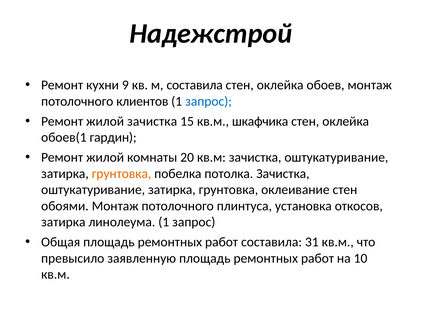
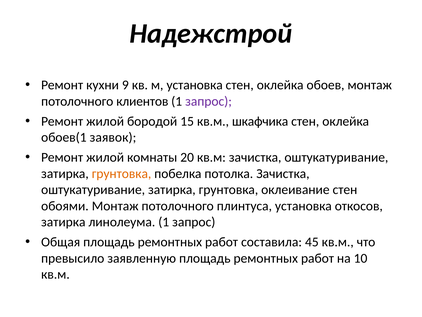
м составила: составила -> установка
запрос at (209, 101) colour: blue -> purple
жилой зачистка: зачистка -> бородой
гардин: гардин -> заявок
31: 31 -> 45
